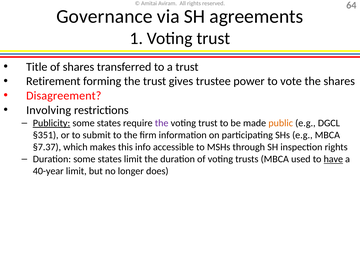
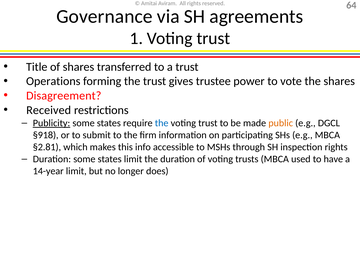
Retirement: Retirement -> Operations
Involving: Involving -> Received
the at (162, 123) colour: purple -> blue
§351: §351 -> §918
§7.37: §7.37 -> §2.81
have underline: present -> none
40-year: 40-year -> 14-year
